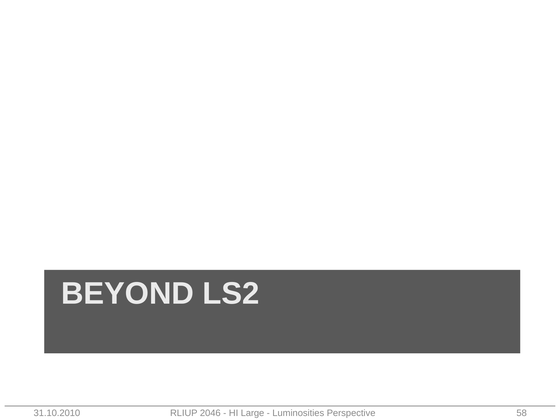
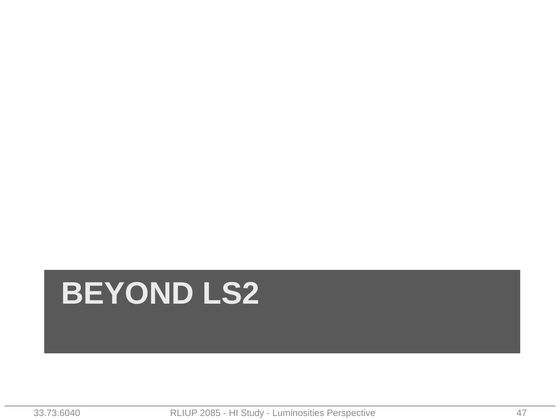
31.10.2010: 31.10.2010 -> 33.73.6040
2046: 2046 -> 2085
Large: Large -> Study
58: 58 -> 47
